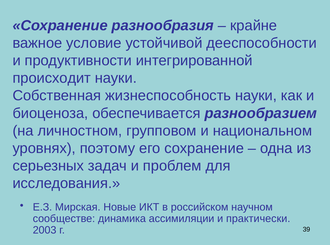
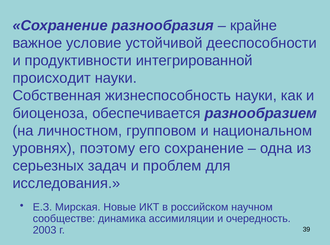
практически: практически -> очередность
